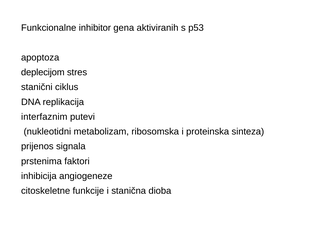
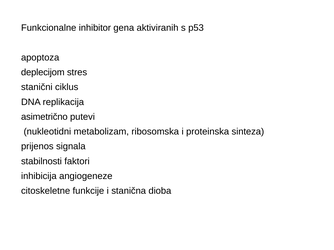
interfaznim: interfaznim -> asimetrično
prstenima: prstenima -> stabilnosti
